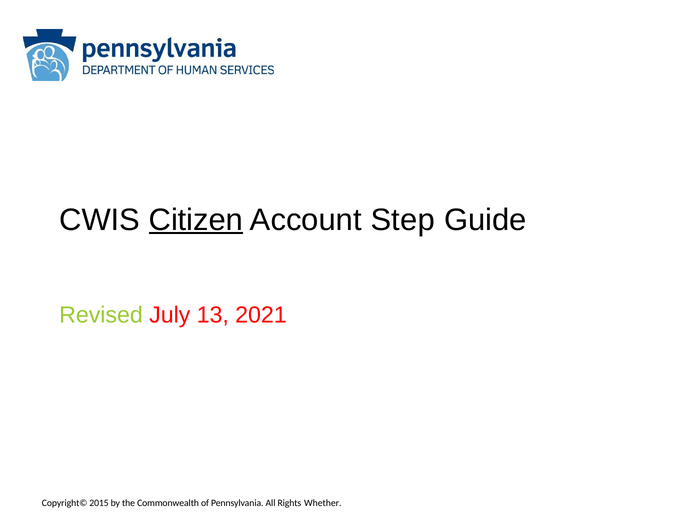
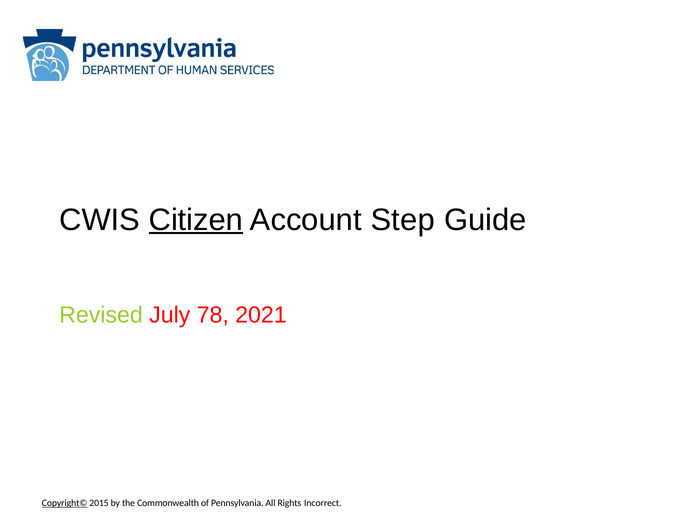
13: 13 -> 78
Copyright© underline: none -> present
Whether: Whether -> Incorrect
